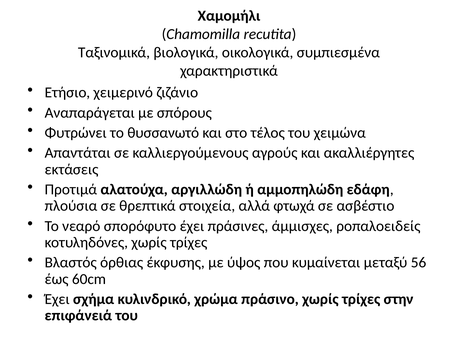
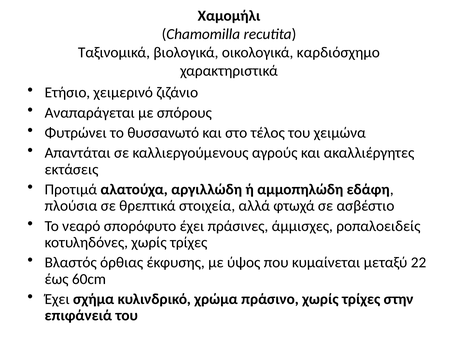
συμπιεσμένα: συμπιεσμένα -> καρδιόσχημο
56: 56 -> 22
